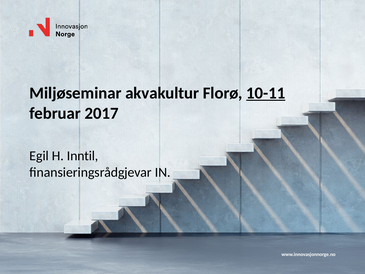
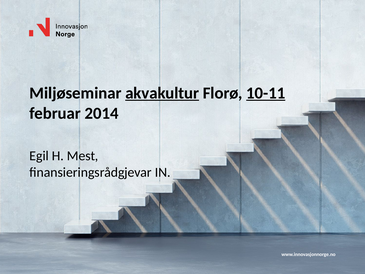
akvakultur underline: none -> present
2017: 2017 -> 2014
Inntil: Inntil -> Mest
